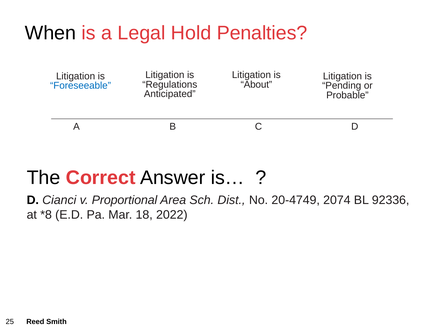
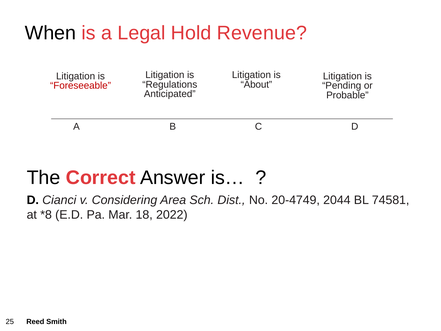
Penalties: Penalties -> Revenue
Foreseeable colour: blue -> red
Proportional: Proportional -> Considering
2074: 2074 -> 2044
92336: 92336 -> 74581
